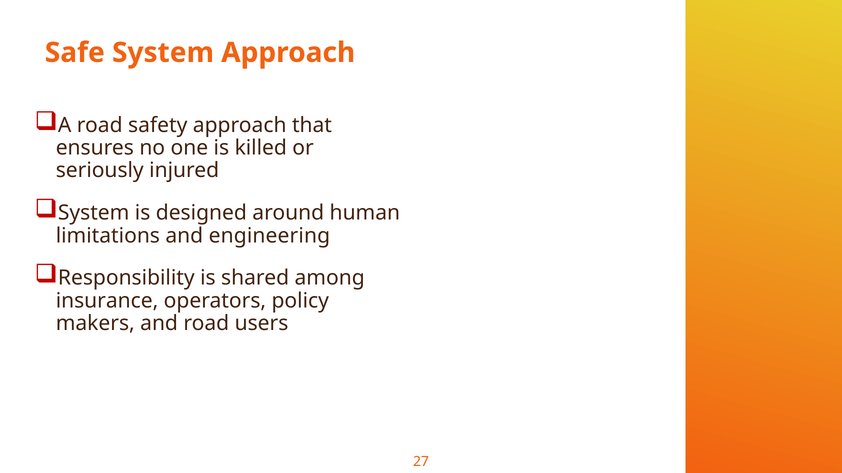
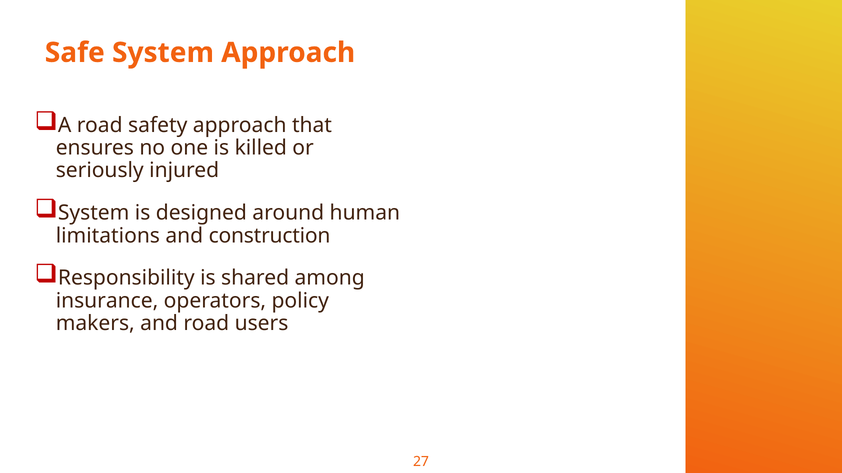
engineering: engineering -> construction
